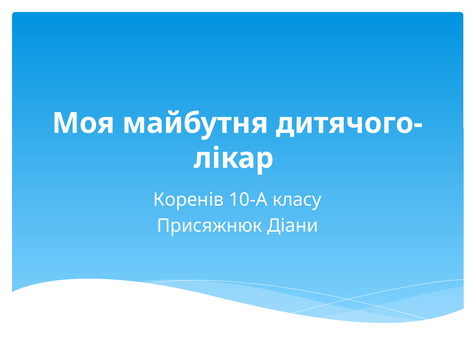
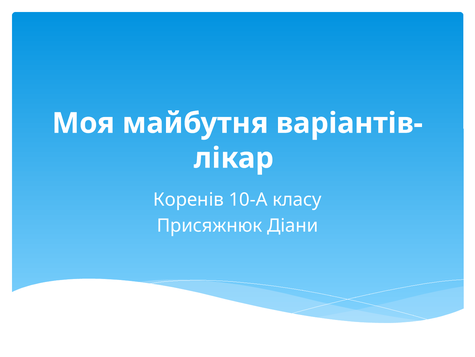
дитячого-: дитячого- -> варіантів-
